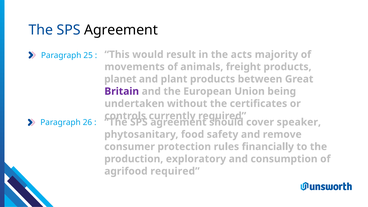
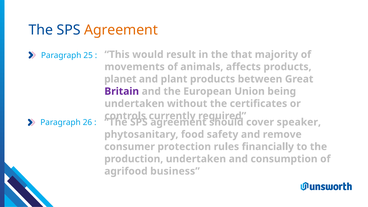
Agreement at (121, 30) colour: black -> orange
acts: acts -> that
freight: freight -> affects
production exploratory: exploratory -> undertaken
agrifood required: required -> business
